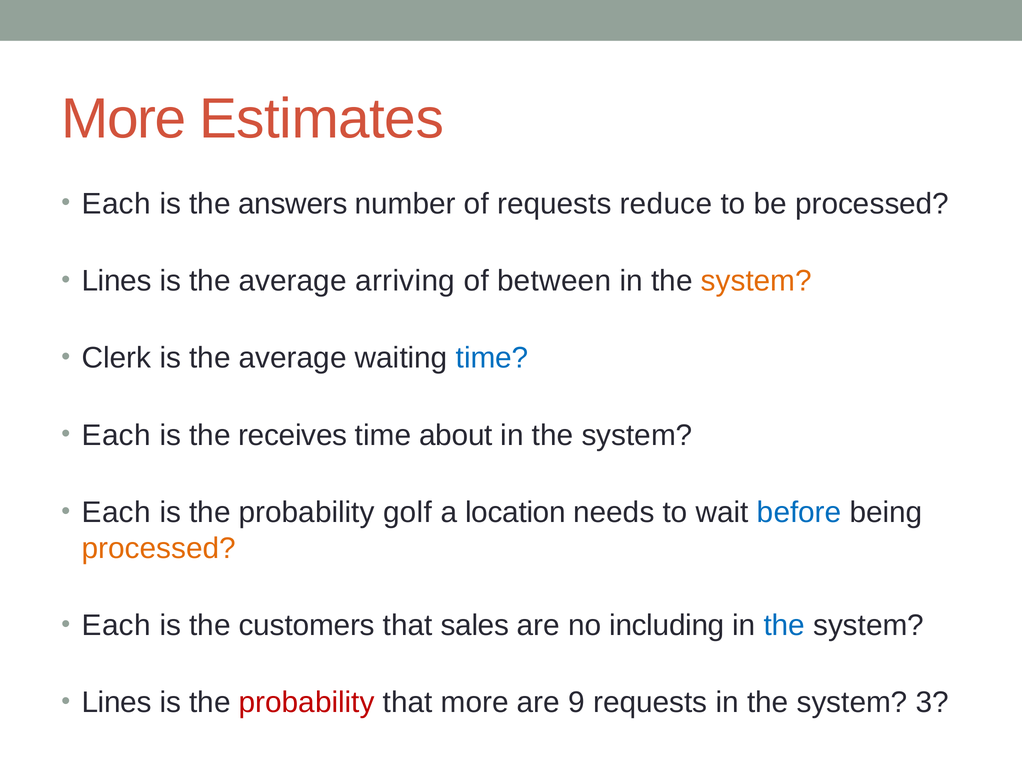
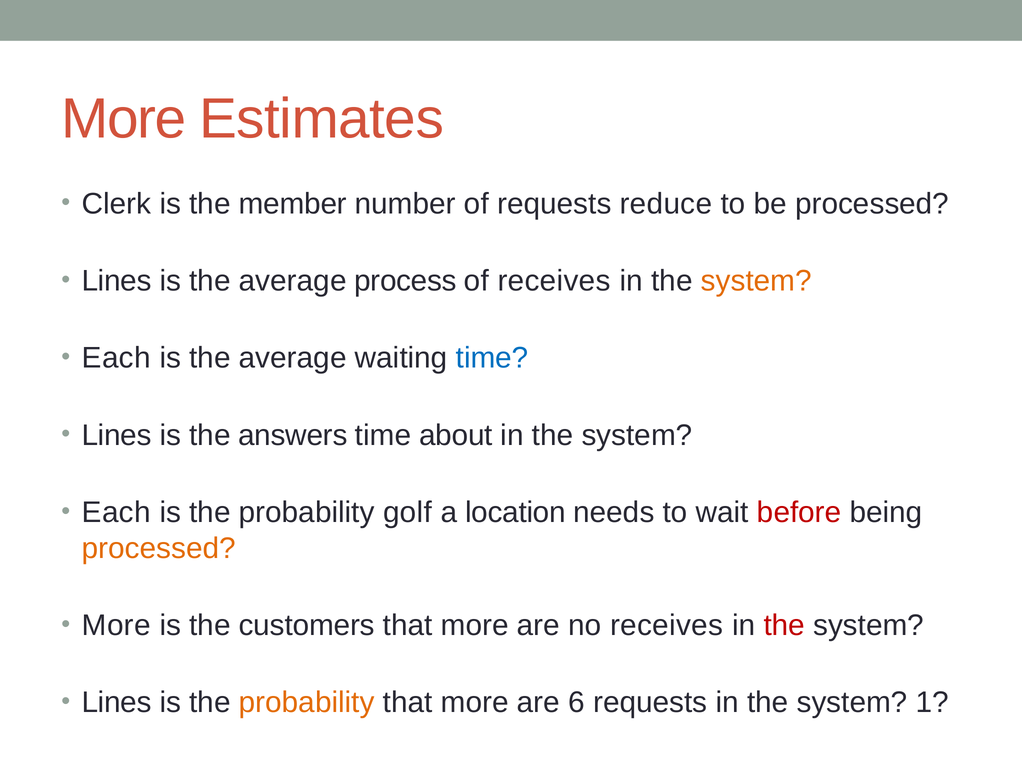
Each at (116, 204): Each -> Clerk
answers: answers -> member
arriving: arriving -> process
of between: between -> receives
Clerk at (116, 358): Clerk -> Each
Each at (116, 436): Each -> Lines
receives: receives -> answers
before colour: blue -> red
Each at (116, 626): Each -> More
sales at (475, 626): sales -> more
no including: including -> receives
the at (784, 626) colour: blue -> red
probability at (307, 703) colour: red -> orange
9: 9 -> 6
3: 3 -> 1
